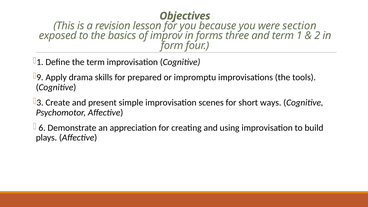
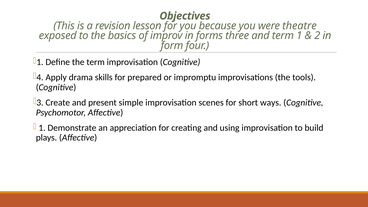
section: section -> theatre
9: 9 -> 4
6 at (42, 128): 6 -> 1
